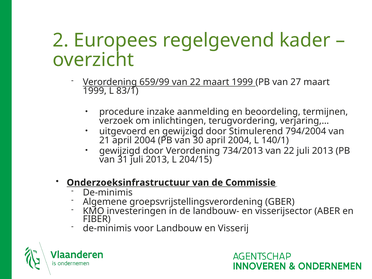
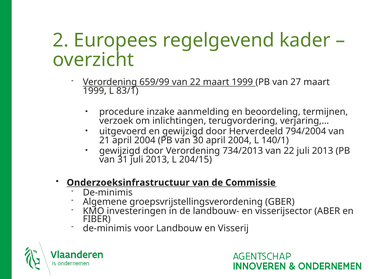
Stimulerend: Stimulerend -> Herverdeeld
